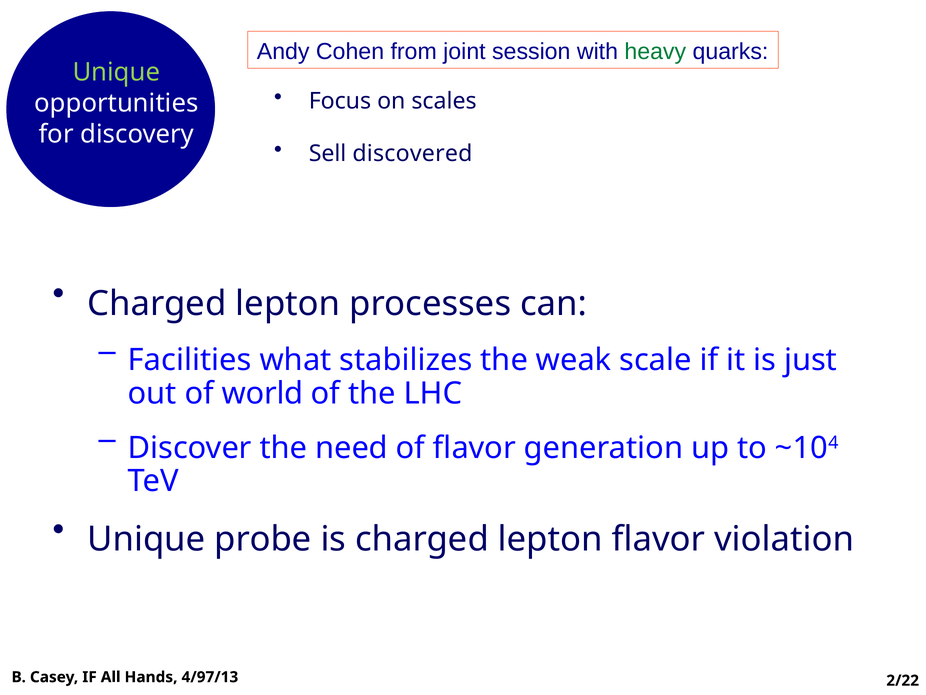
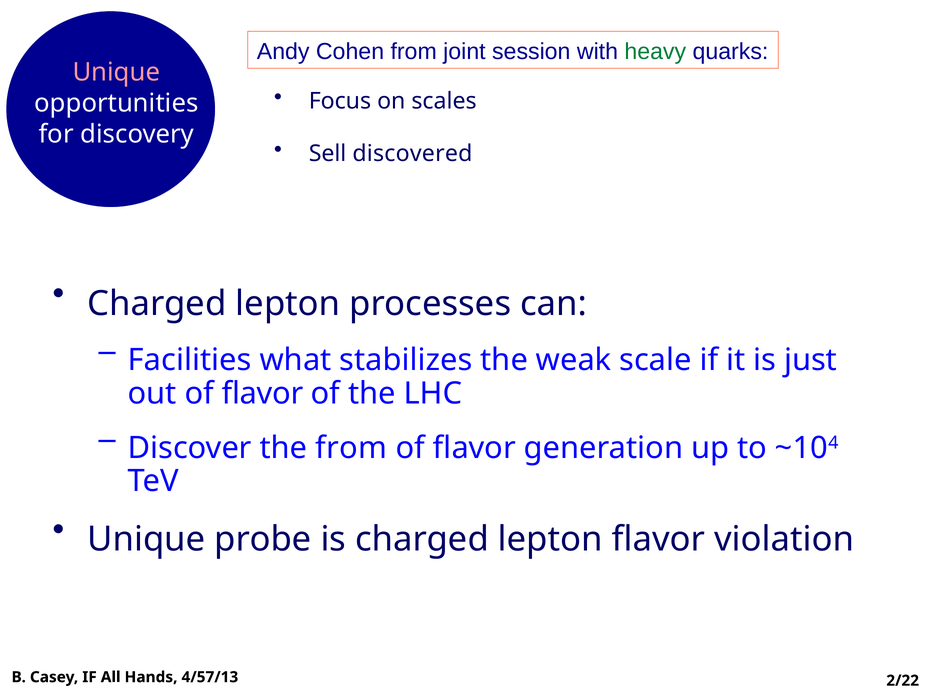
Unique at (116, 72) colour: light green -> pink
out of world: world -> flavor
the need: need -> from
4/97/13: 4/97/13 -> 4/57/13
